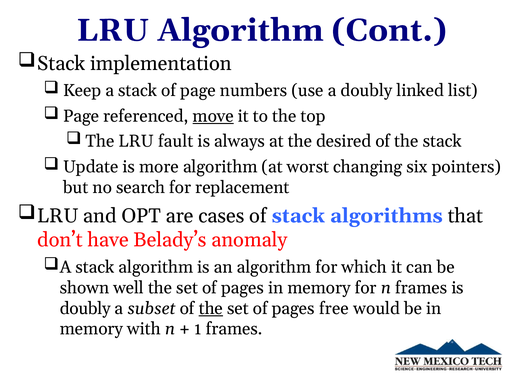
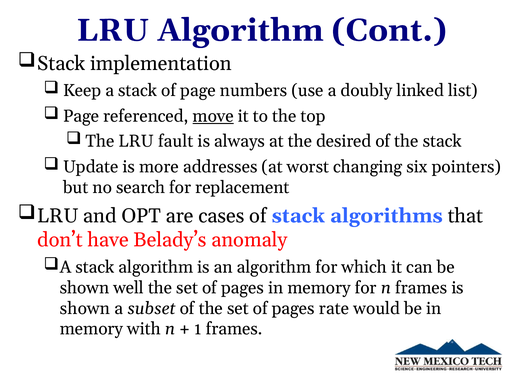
more algorithm: algorithm -> addresses
doubly at (85, 308): doubly -> shown
the at (211, 308) underline: present -> none
free: free -> rate
